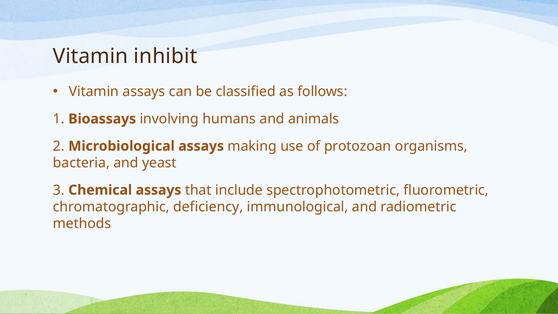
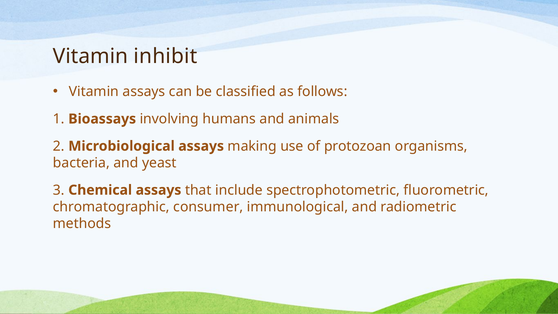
deficiency: deficiency -> consumer
